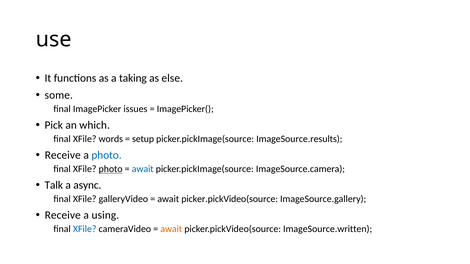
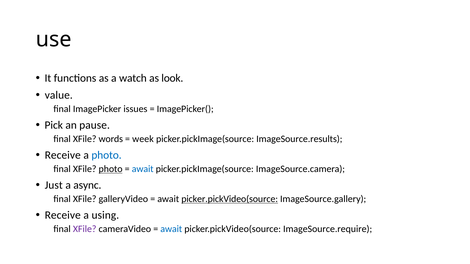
taking: taking -> watch
else: else -> look
some: some -> value
which: which -> pause
setup: setup -> week
Talk: Talk -> Just
picker.pickVideo(source at (230, 199) underline: none -> present
XFile at (85, 229) colour: blue -> purple
await at (171, 229) colour: orange -> blue
ImageSource.written: ImageSource.written -> ImageSource.require
